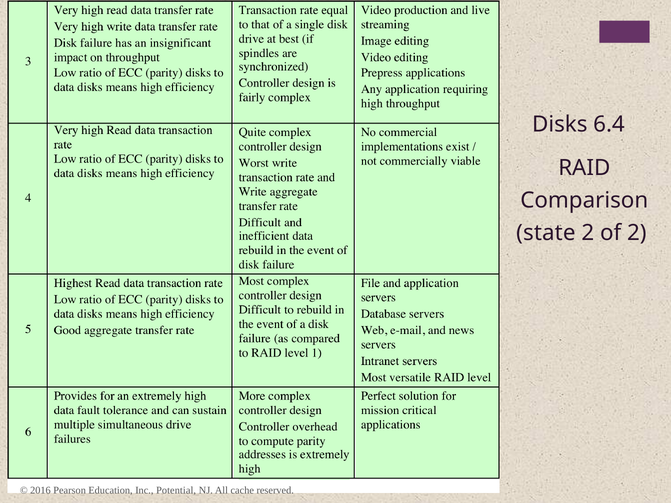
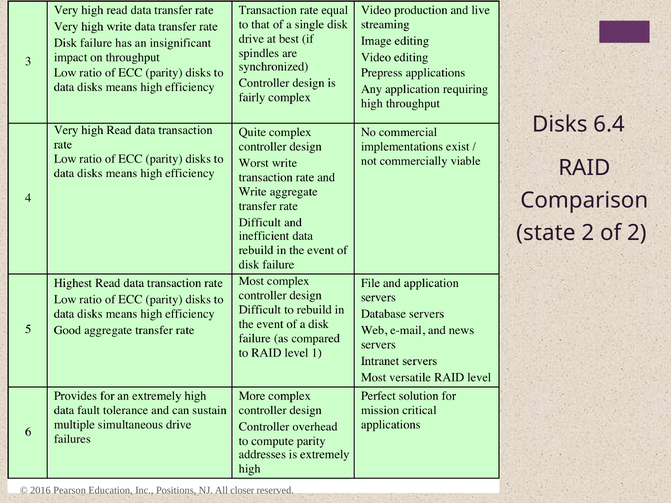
Potential: Potential -> Positions
cache: cache -> closer
